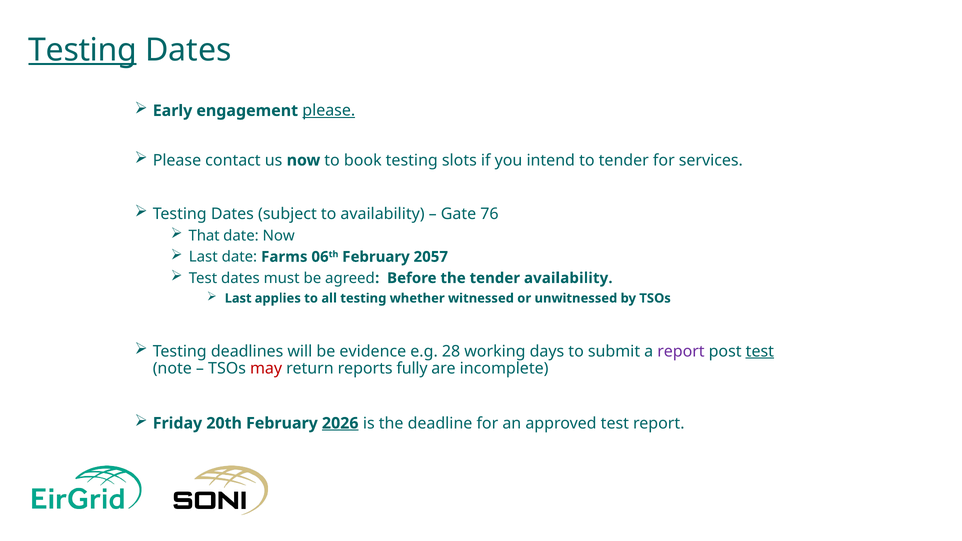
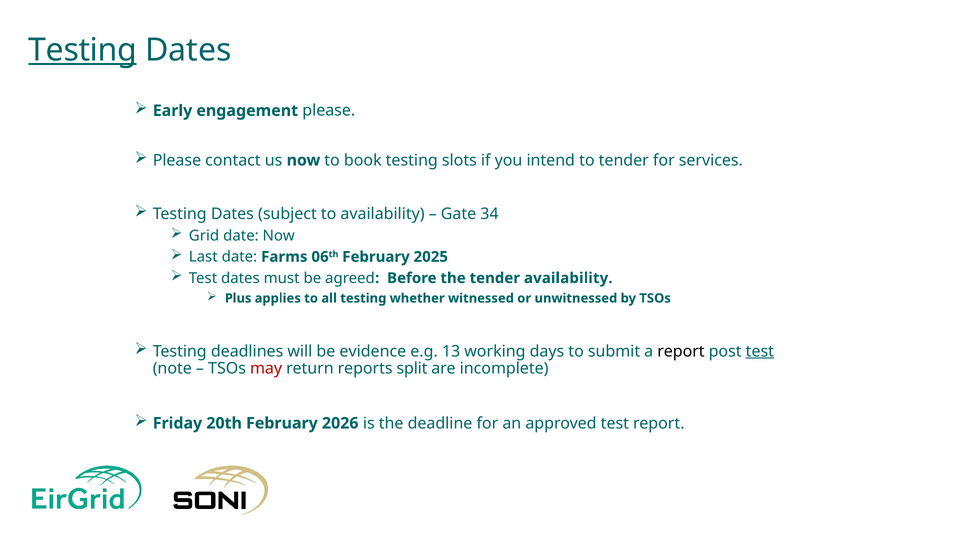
please at (329, 111) underline: present -> none
76: 76 -> 34
That: That -> Grid
2057: 2057 -> 2025
Last at (238, 298): Last -> Plus
28: 28 -> 13
report at (681, 351) colour: purple -> black
fully: fully -> split
2026 underline: present -> none
